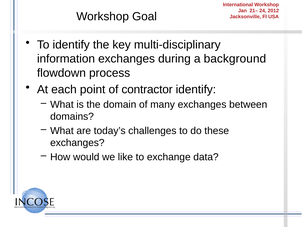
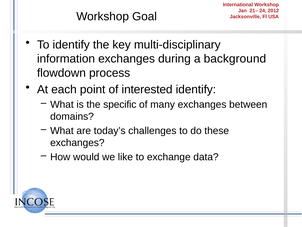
contractor: contractor -> interested
domain: domain -> specific
